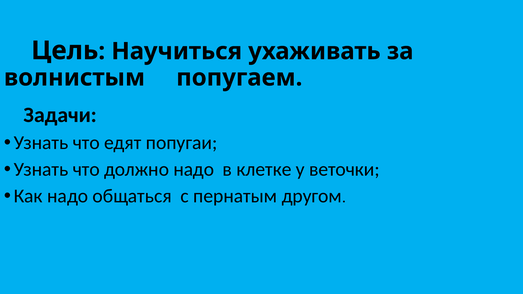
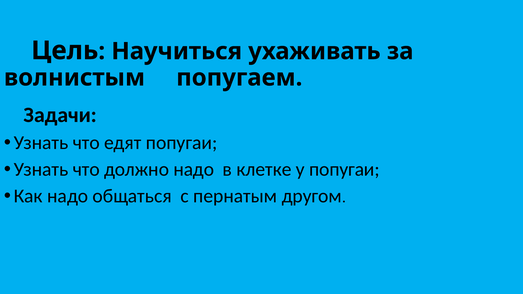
у веточки: веточки -> попугаи
